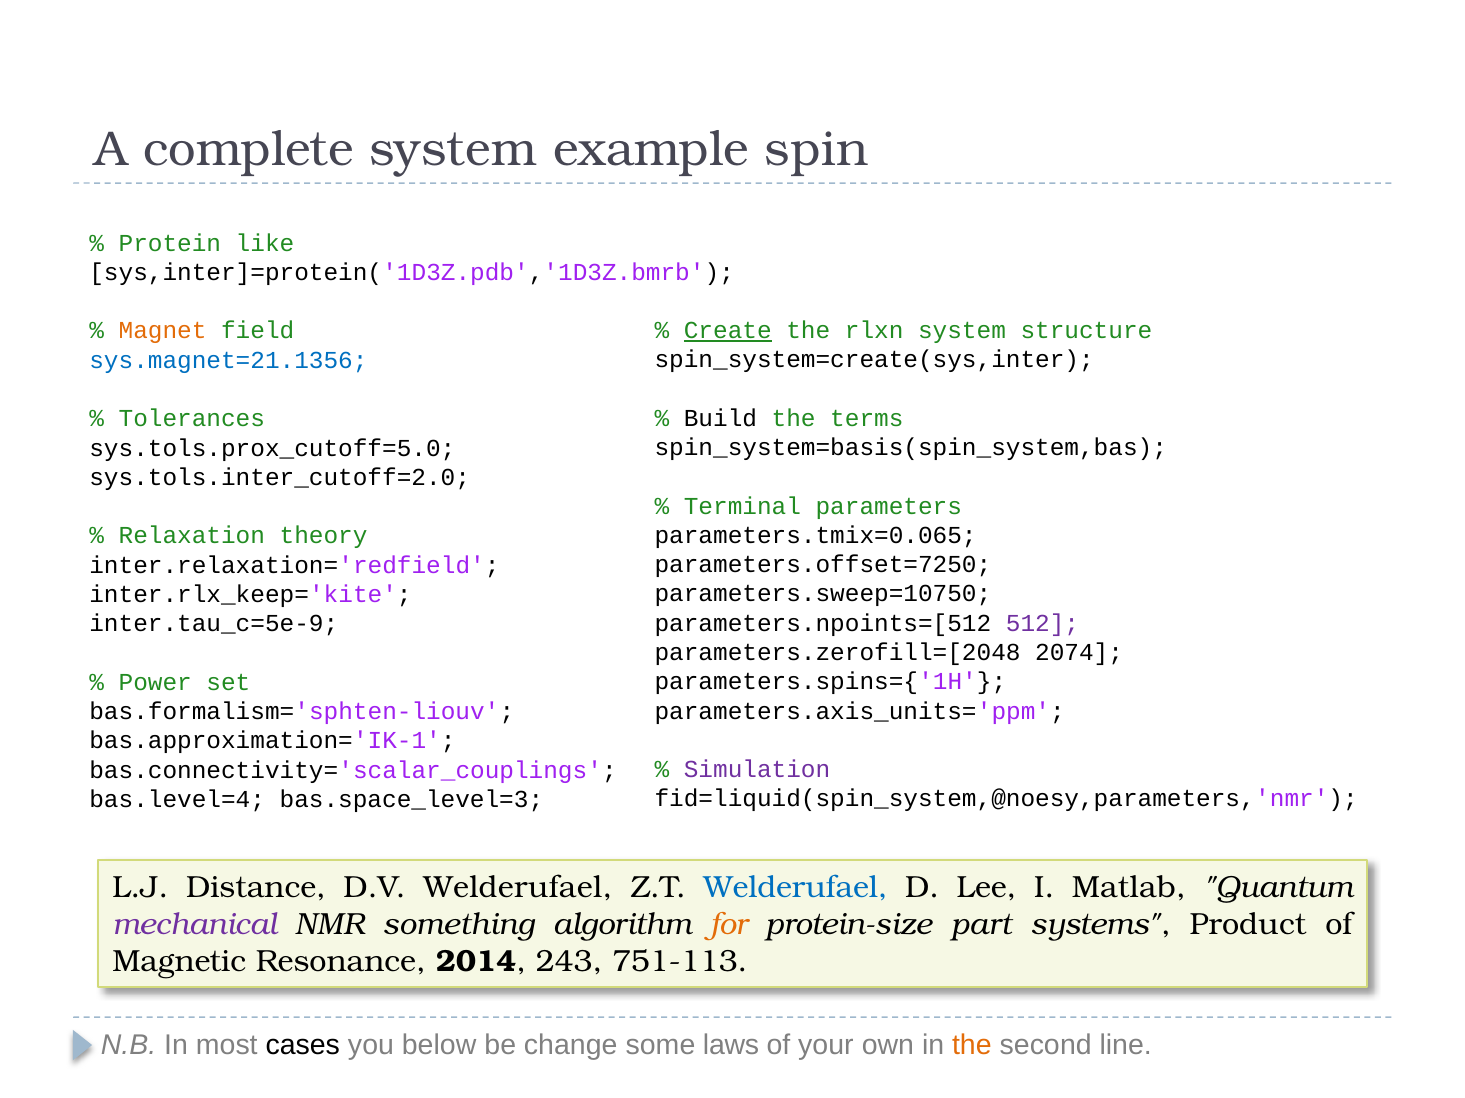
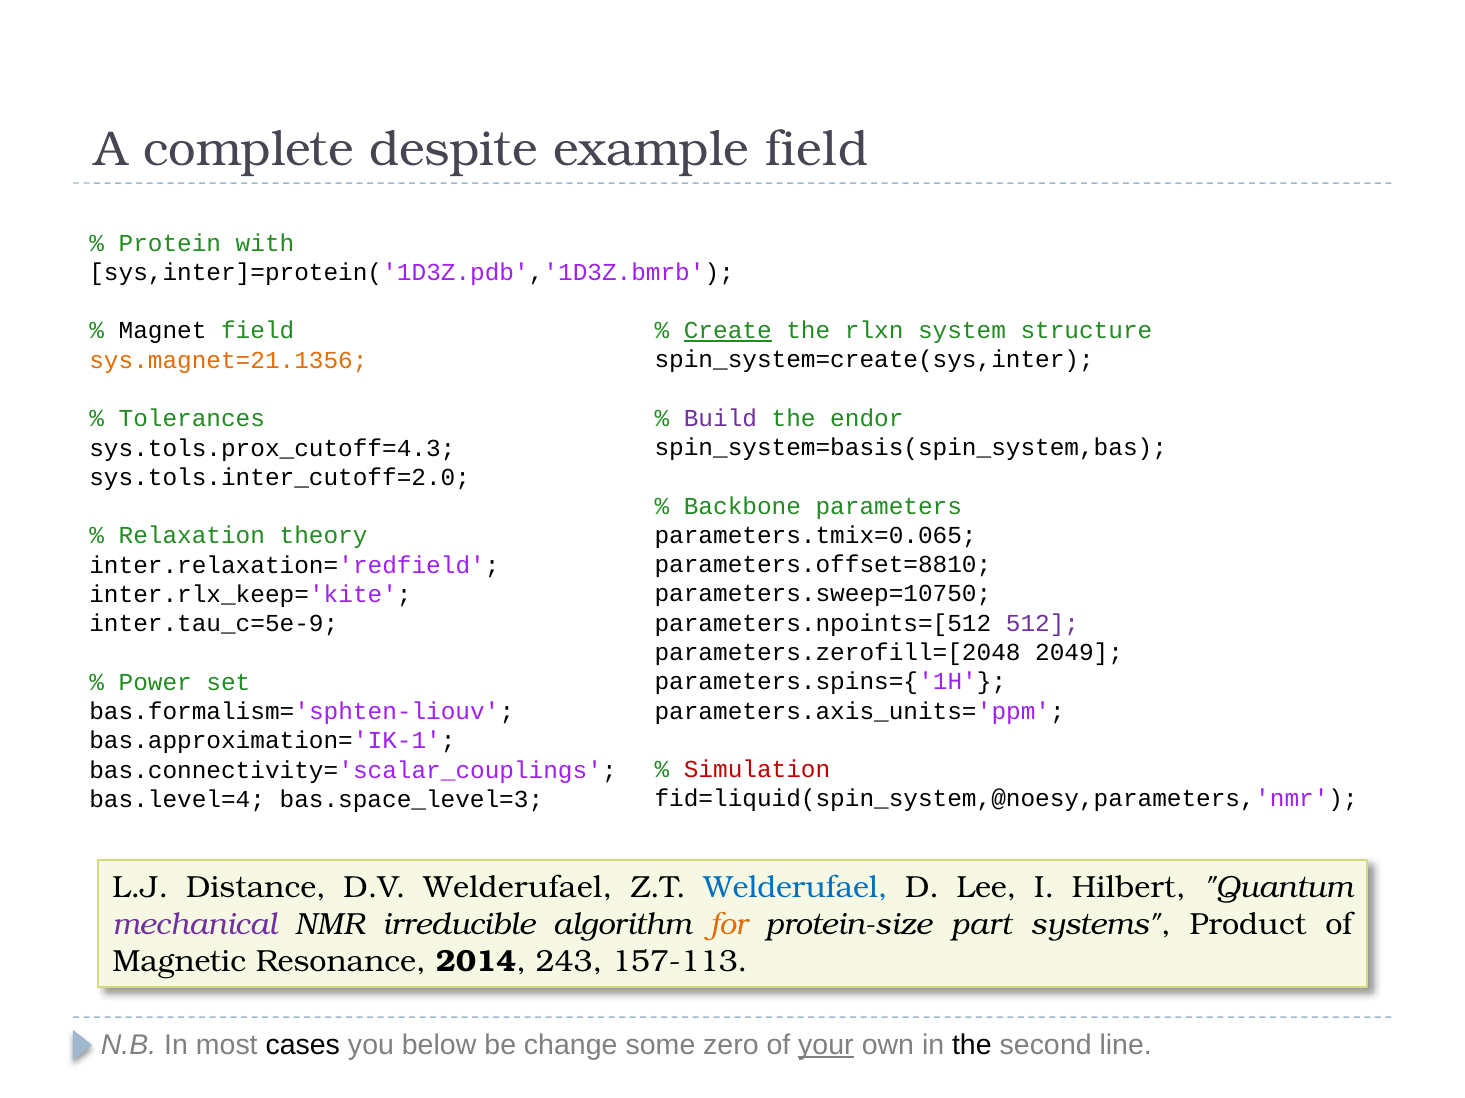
complete system: system -> despite
example spin: spin -> field
like: like -> with
Magnet colour: orange -> black
sys.magnet=21.1356 colour: blue -> orange
Build colour: black -> purple
terms: terms -> endor
sys.tols.prox_cutoff=5.0: sys.tols.prox_cutoff=5.0 -> sys.tols.prox_cutoff=4.3
Terminal: Terminal -> Backbone
parameters.offset=7250: parameters.offset=7250 -> parameters.offset=8810
2074: 2074 -> 2049
Simulation colour: purple -> red
Matlab: Matlab -> Hilbert
something: something -> irreducible
751-113: 751-113 -> 157-113
laws: laws -> zero
your underline: none -> present
the at (972, 1046) colour: orange -> black
